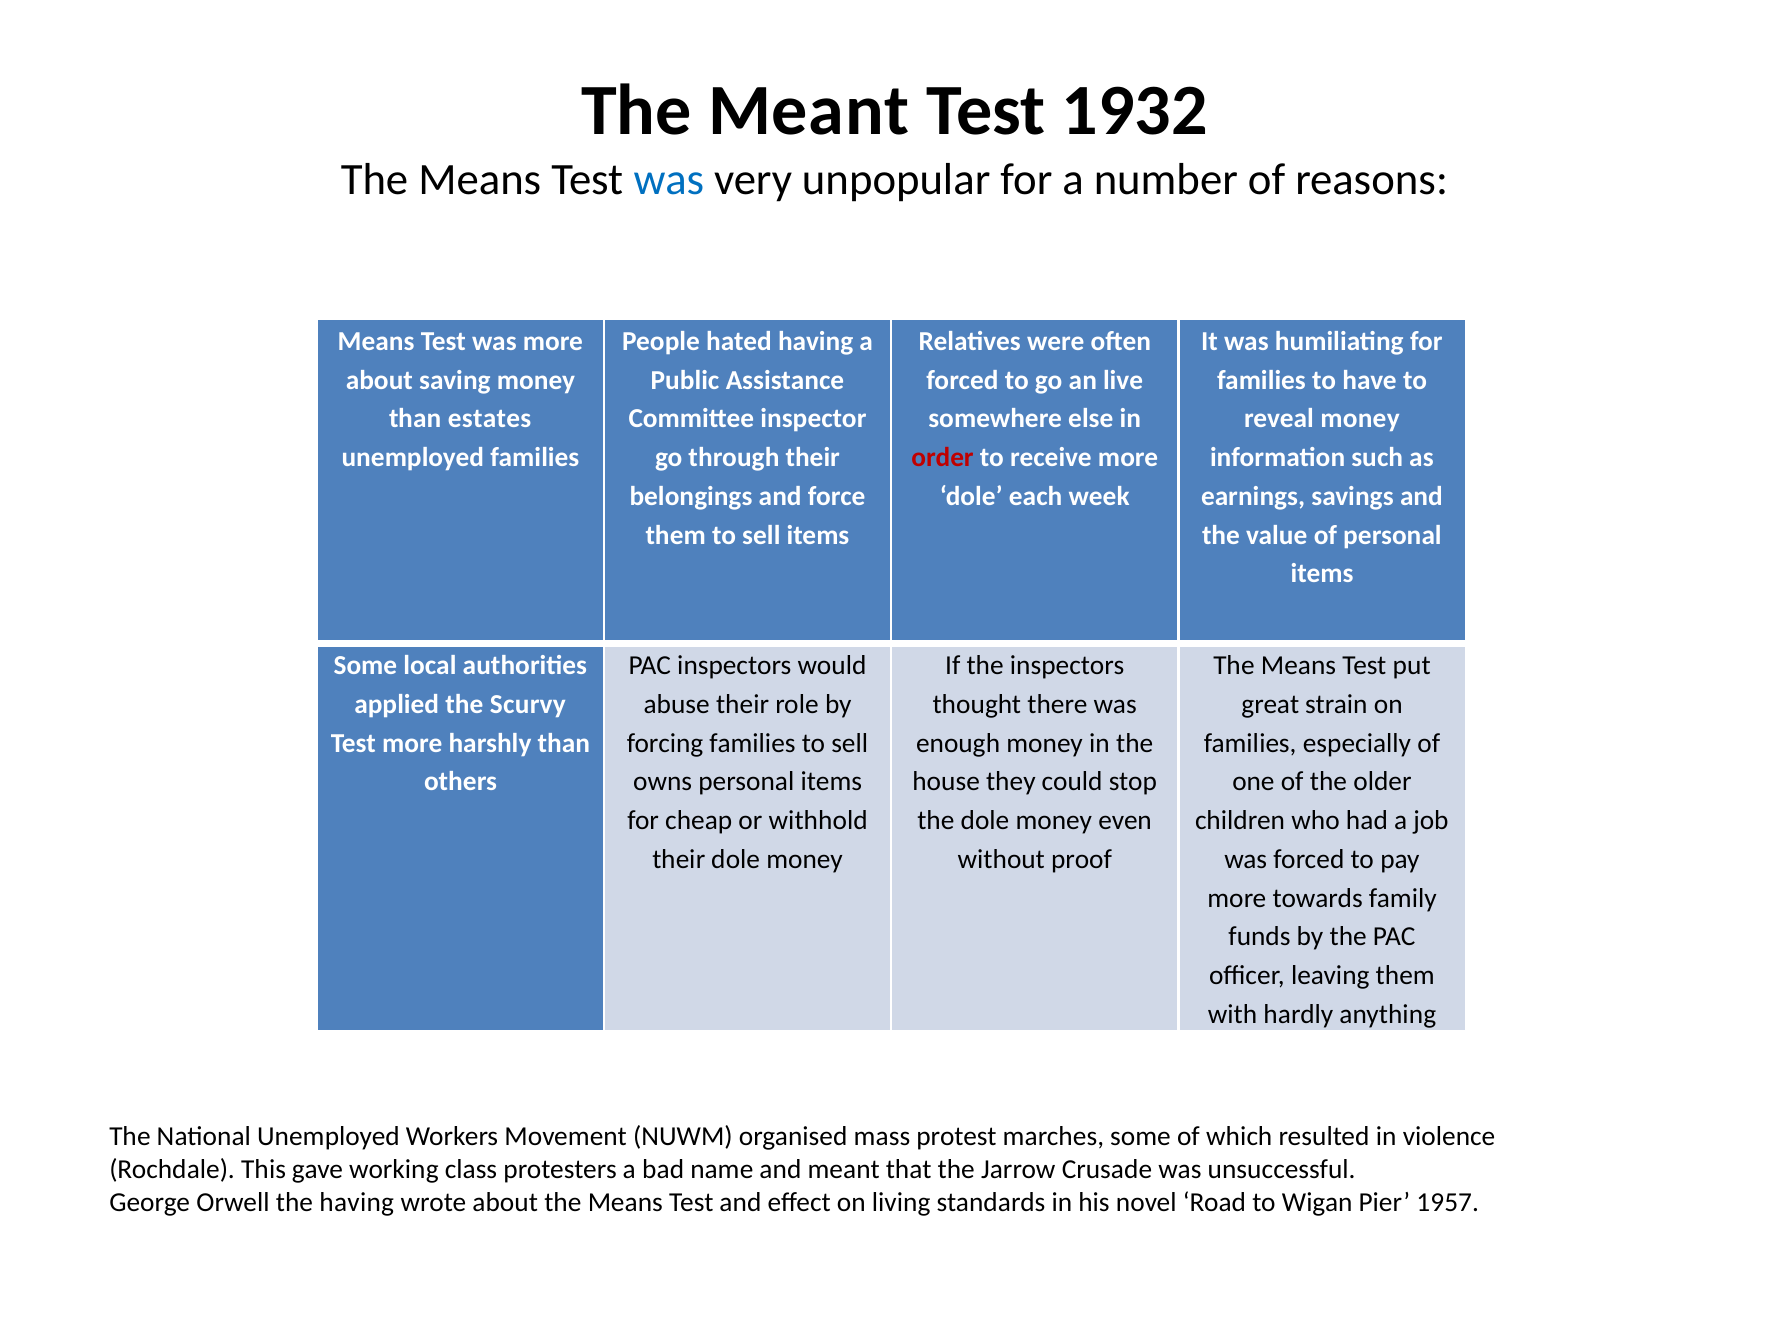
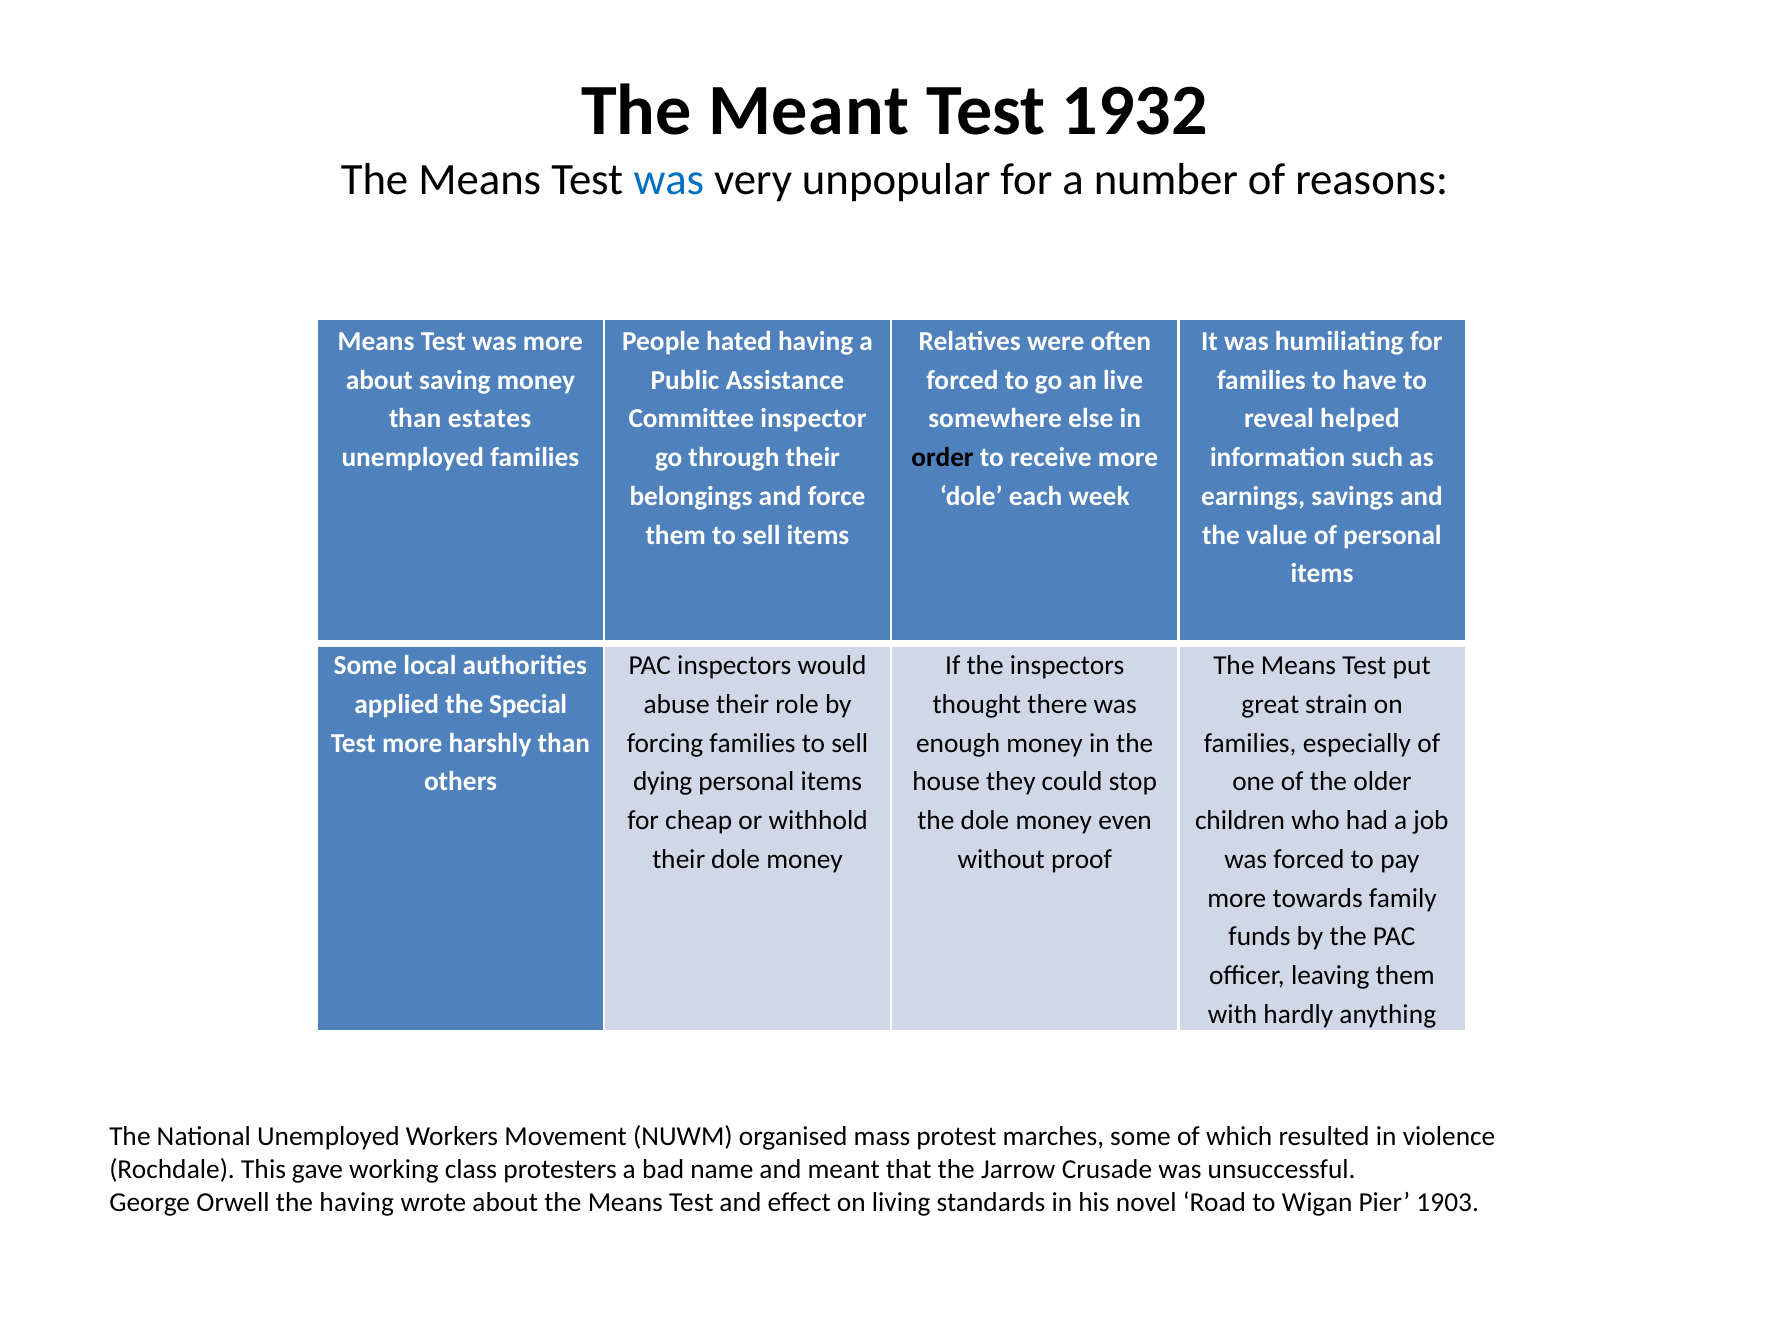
reveal money: money -> helped
order colour: red -> black
Scurvy: Scurvy -> Special
owns: owns -> dying
1957: 1957 -> 1903
